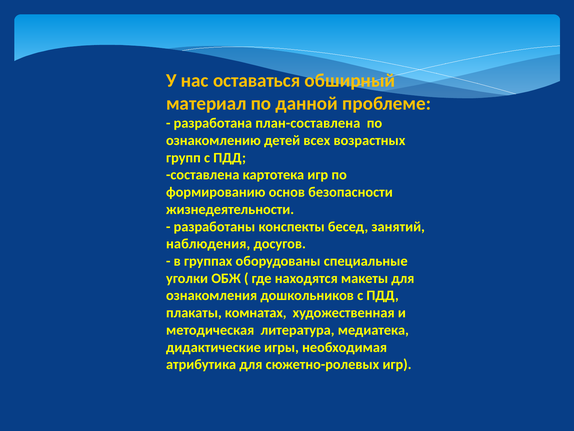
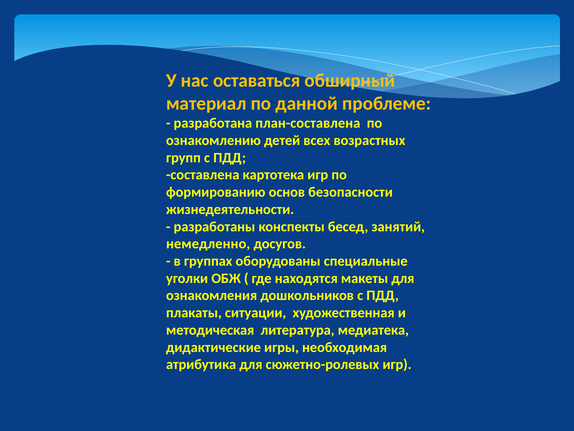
наблюдения: наблюдения -> немедленно
комнатах: комнатах -> ситуации
